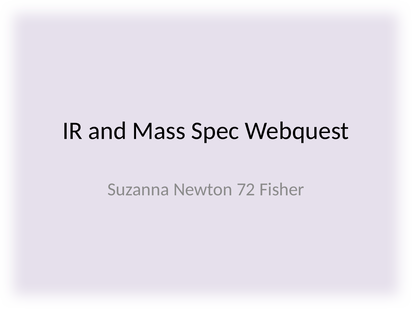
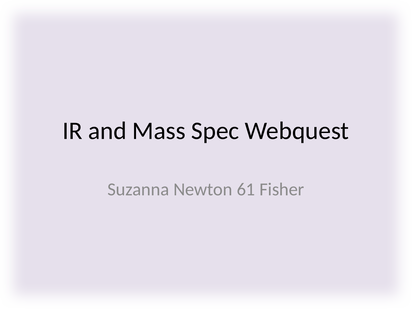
72: 72 -> 61
